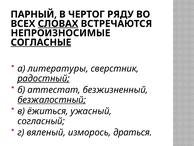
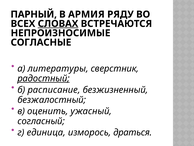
ЧЕРТОГ: ЧЕРТОГ -> АРМИЯ
СОГЛАСНЫЕ underline: present -> none
аттестат: аттестат -> расписание
безжалостный underline: present -> none
ёжиться: ёжиться -> оценить
вяленый: вяленый -> единица
